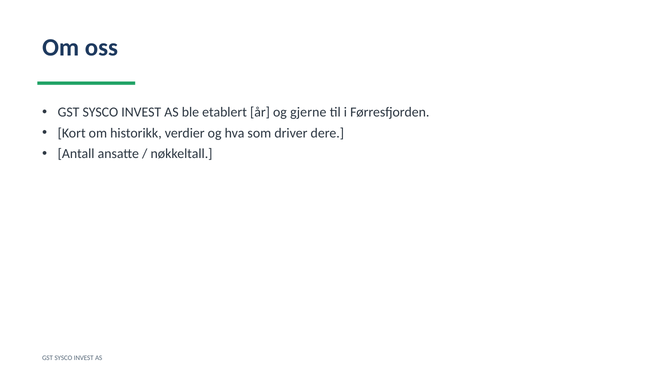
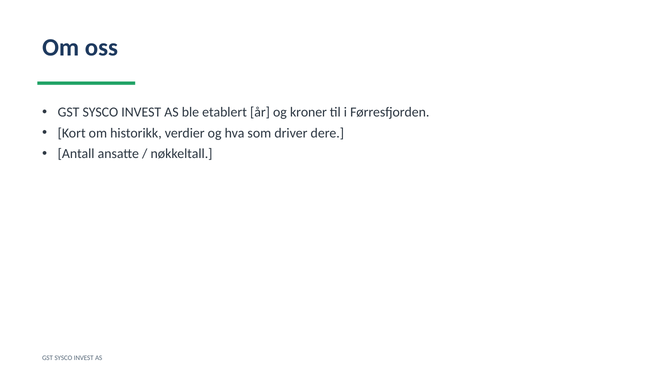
gjerne: gjerne -> kroner
